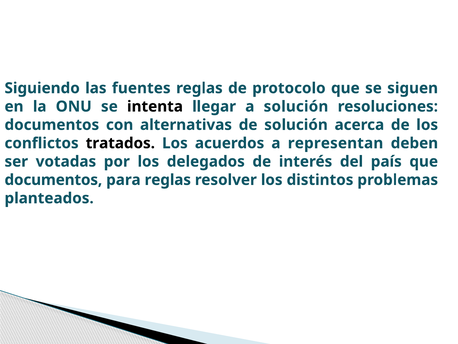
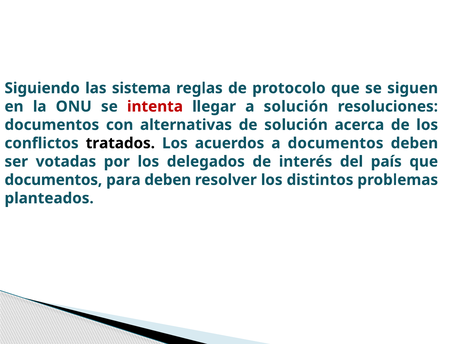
fuentes: fuentes -> sistema
intenta colour: black -> red
a representan: representan -> documentos
para reglas: reglas -> deben
